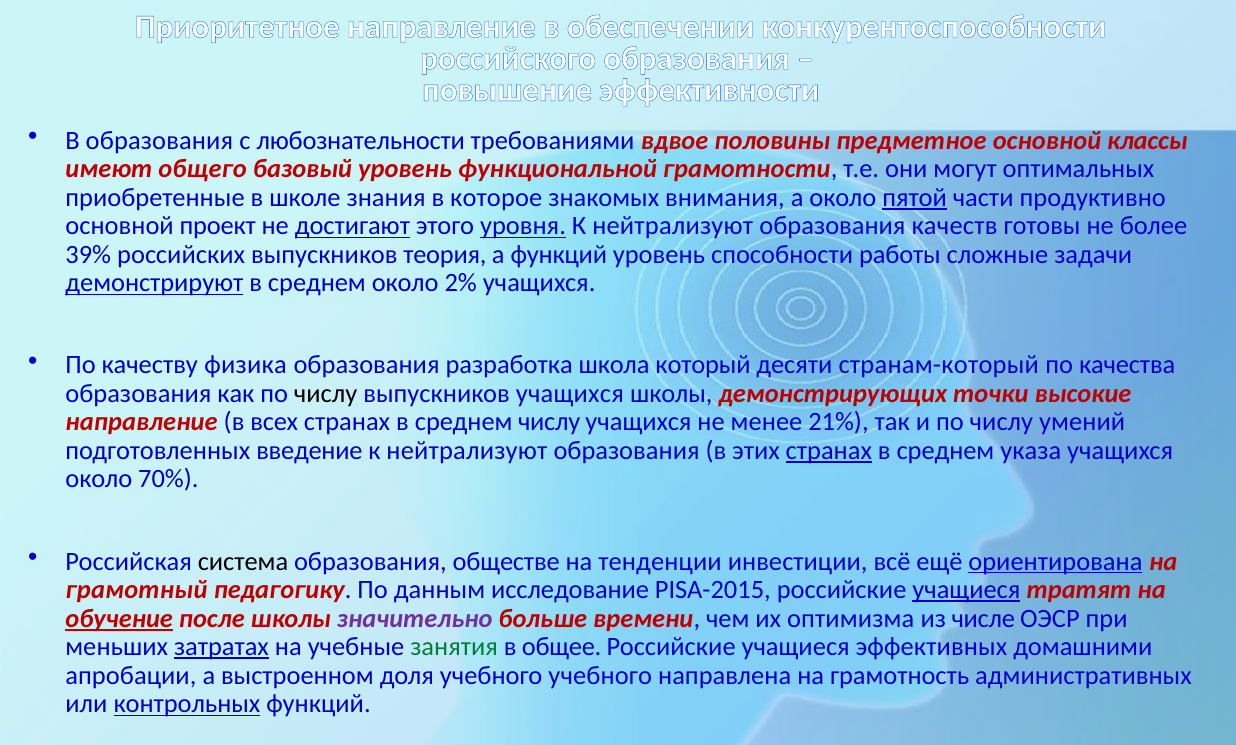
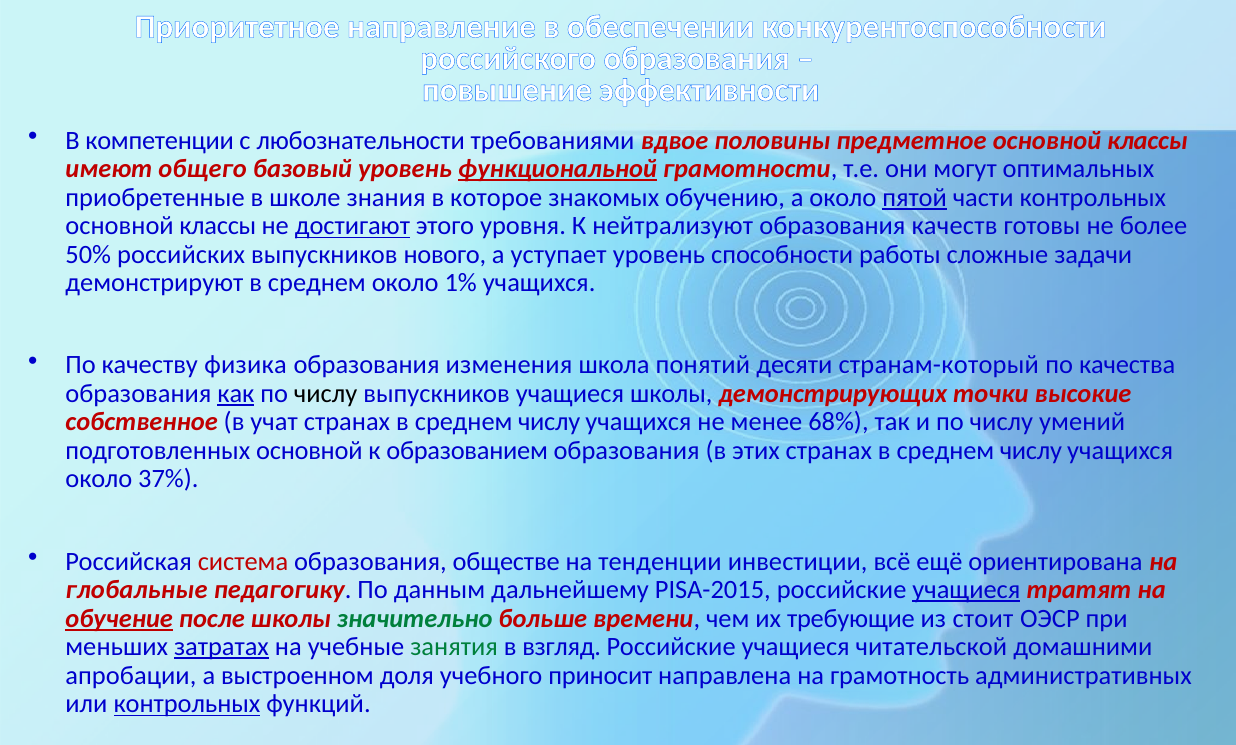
В образования: образования -> компетенции
функциональной underline: none -> present
внимания: внимания -> обучению
части продуктивно: продуктивно -> контрольных
проект at (218, 226): проект -> классы
уровня underline: present -> none
39%: 39% -> 50%
теория: теория -> нового
а функций: функций -> уступает
демонстрируют underline: present -> none
2%: 2% -> 1%
разработка: разработка -> изменения
который: который -> понятий
как underline: none -> present
выпускников учащихся: учащихся -> учащиеся
направление at (142, 422): направление -> собственное
всех: всех -> учат
21%: 21% -> 68%
подготовленных введение: введение -> основной
нейтрализуют at (467, 451): нейтрализуют -> образованием
странах at (829, 451) underline: present -> none
указа at (1031, 451): указа -> числу
70%: 70% -> 37%
система colour: black -> red
ориентирована underline: present -> none
грамотный: грамотный -> глобальные
исследование: исследование -> дальнейшему
значительно colour: purple -> green
оптимизма: оптимизма -> требующие
числе: числе -> стоит
общее: общее -> взгляд
эффективных: эффективных -> читательской
учебного учебного: учебного -> приносит
